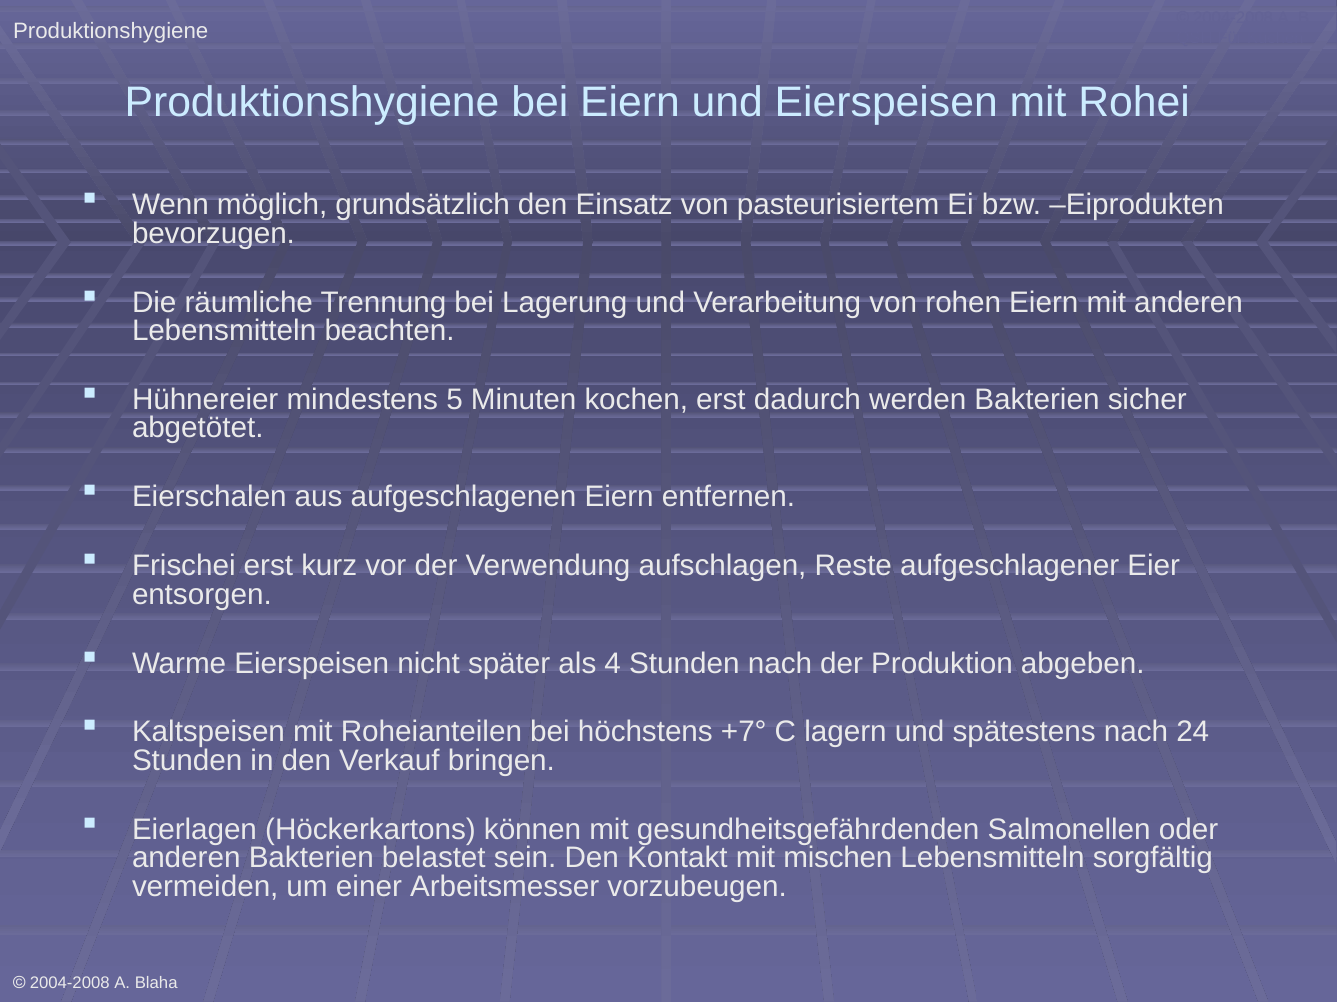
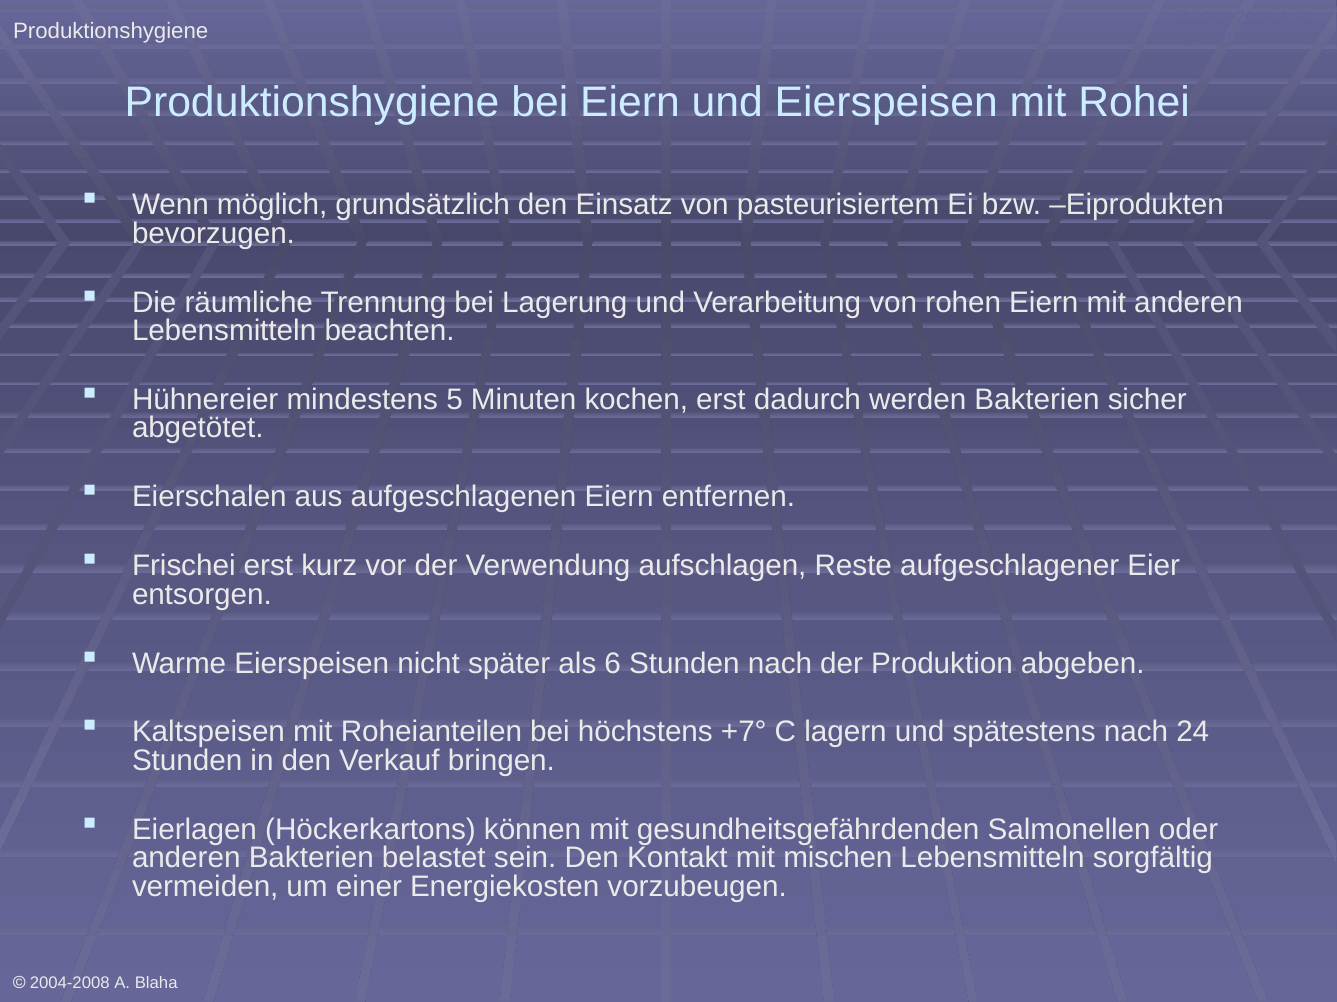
4: 4 -> 6
Arbeitsmesser: Arbeitsmesser -> Energiekosten
